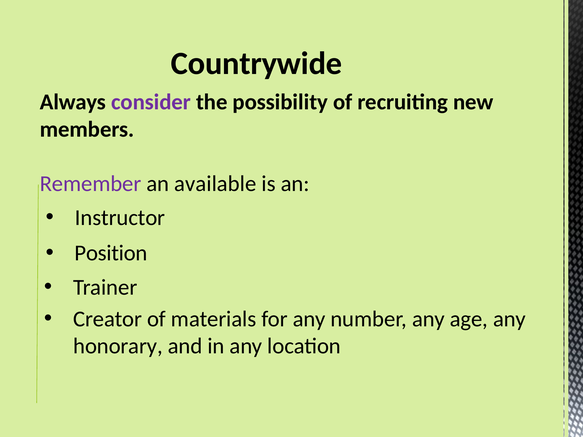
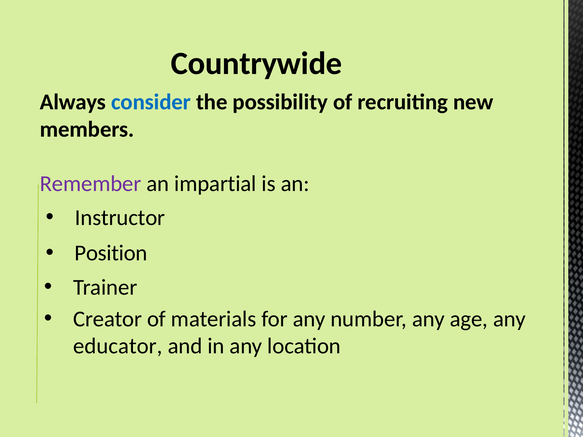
consider colour: purple -> blue
available: available -> impartial
honorary: honorary -> educator
